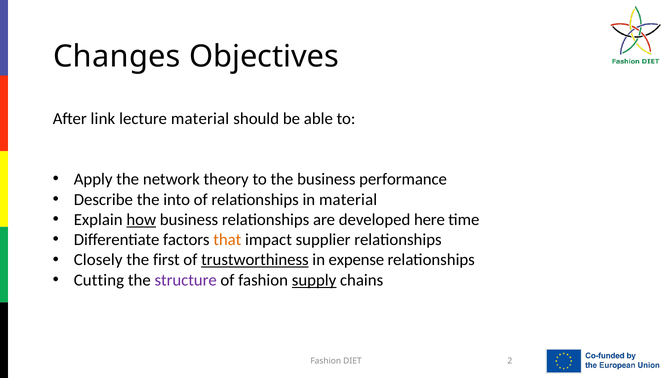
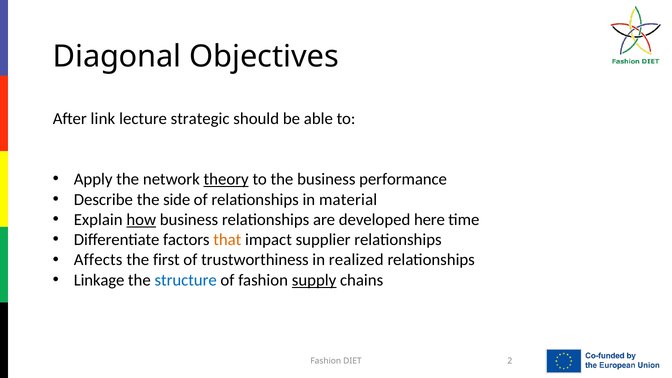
Changes: Changes -> Diagonal
lecture material: material -> strategic
theory underline: none -> present
into: into -> side
Closely: Closely -> Affects
trustworthiness underline: present -> none
expense: expense -> realized
Cutting: Cutting -> Linkage
structure colour: purple -> blue
